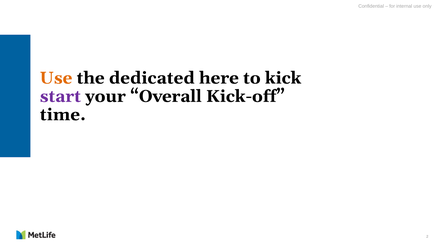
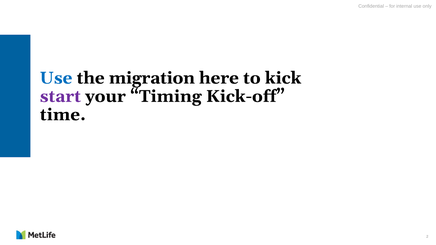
Use at (56, 78) colour: orange -> blue
dedicated: dedicated -> migration
Overall: Overall -> Timing
